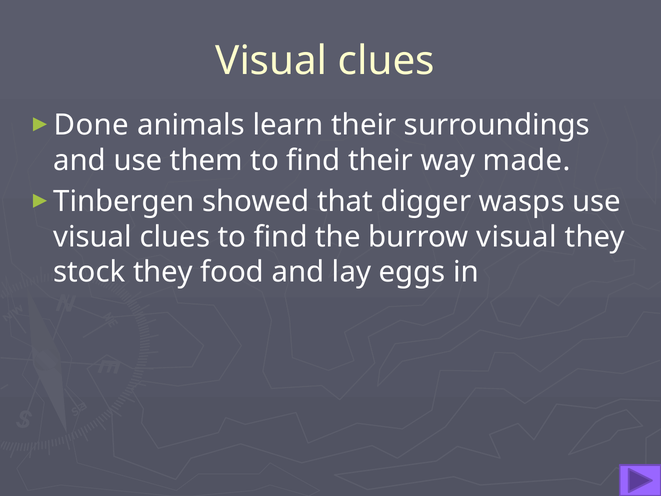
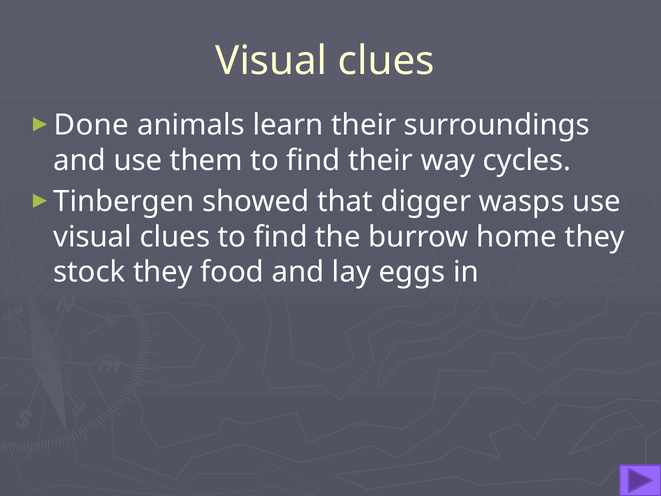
made: made -> cycles
burrow visual: visual -> home
